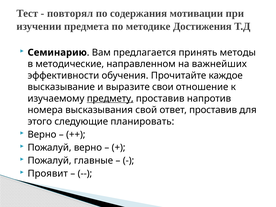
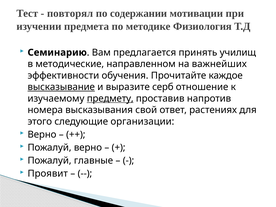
содержания: содержания -> содержании
Достижения: Достижения -> Физиология
методы: методы -> училищ
высказывание underline: none -> present
свои: свои -> серб
ответ проставив: проставив -> растениях
планировать: планировать -> организации
